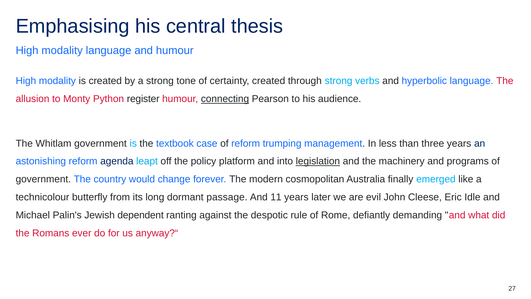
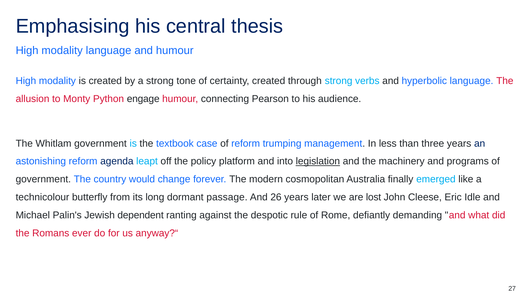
register: register -> engage
connecting underline: present -> none
11: 11 -> 26
evil: evil -> lost
